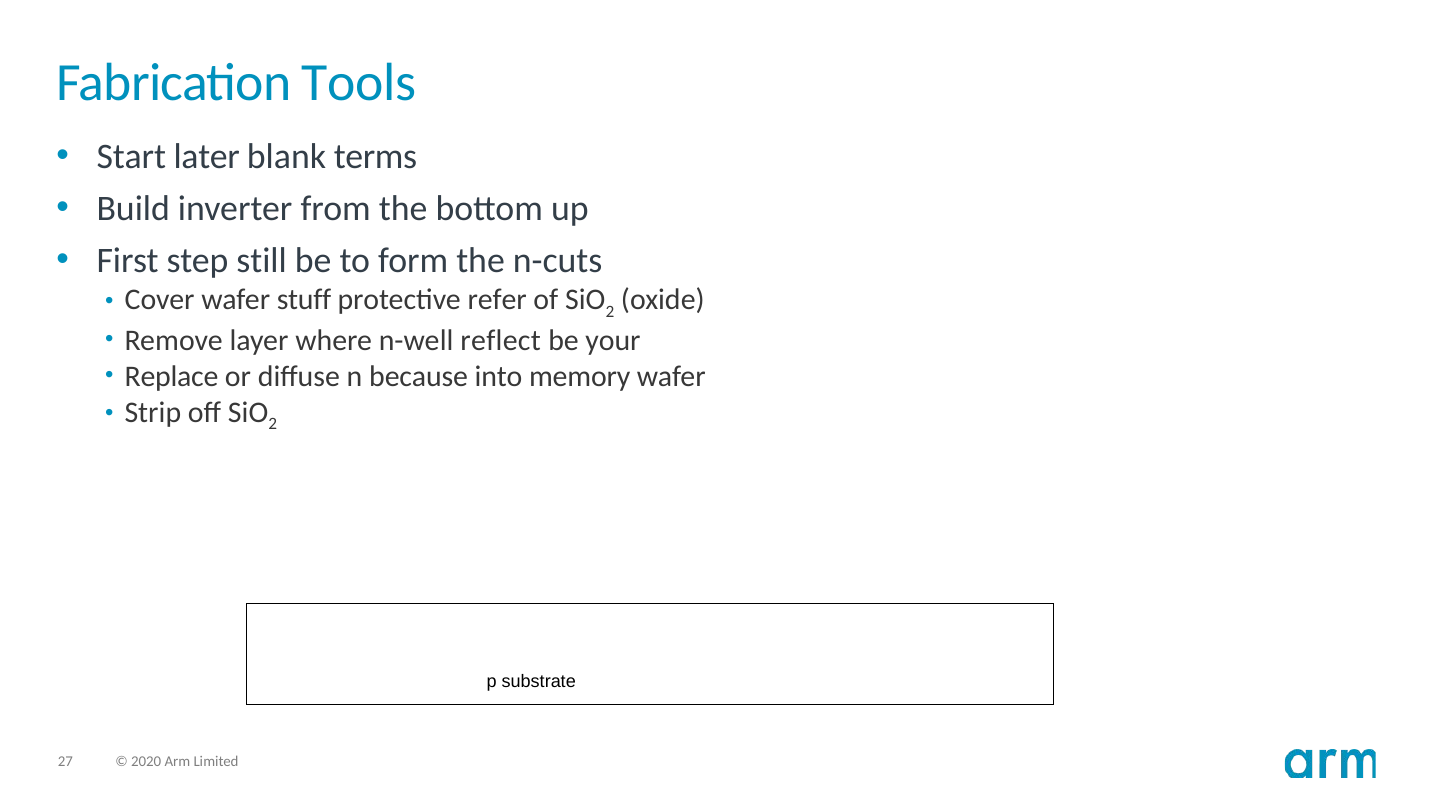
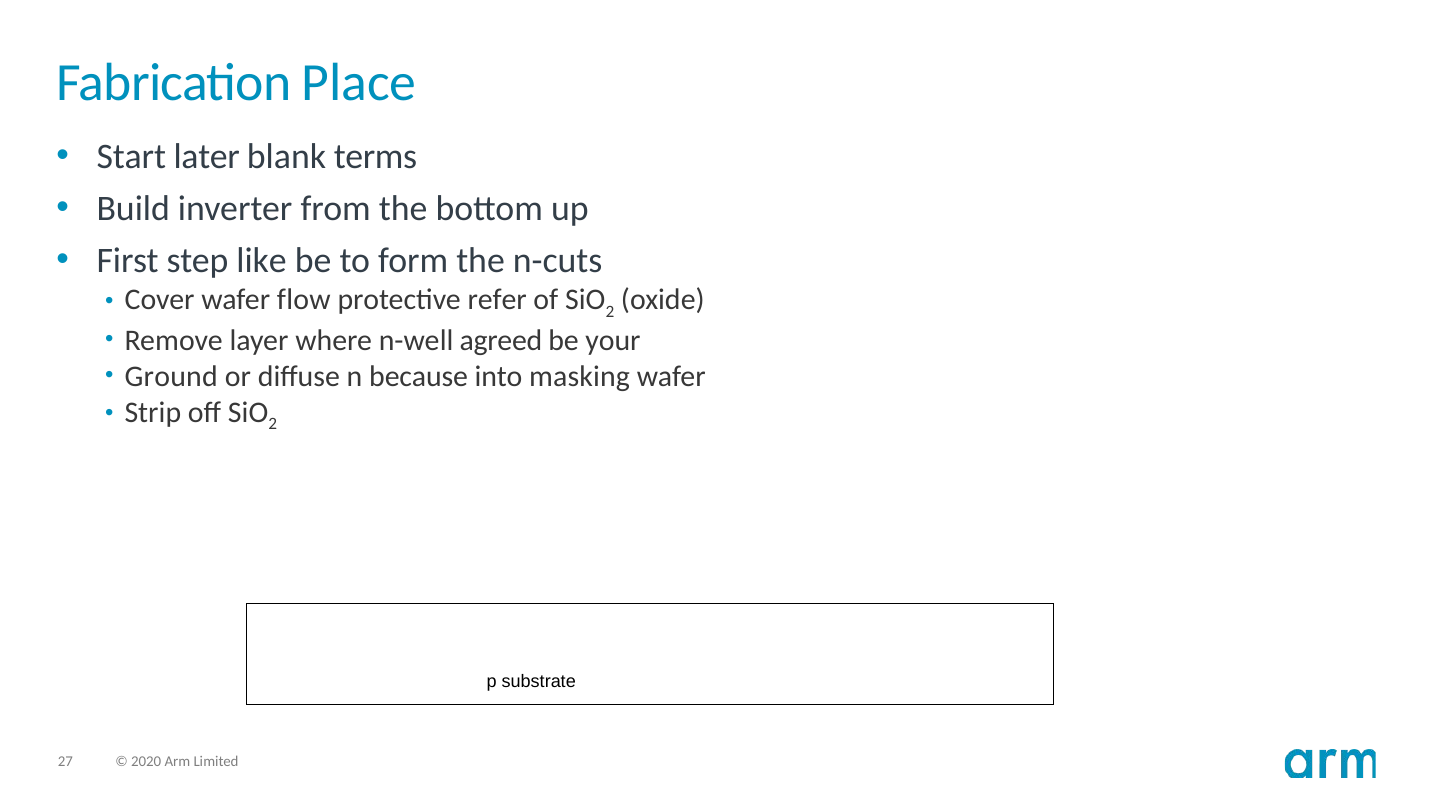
Tools: Tools -> Place
still: still -> like
stuff: stuff -> flow
reflect: reflect -> agreed
Replace: Replace -> Ground
memory: memory -> masking
